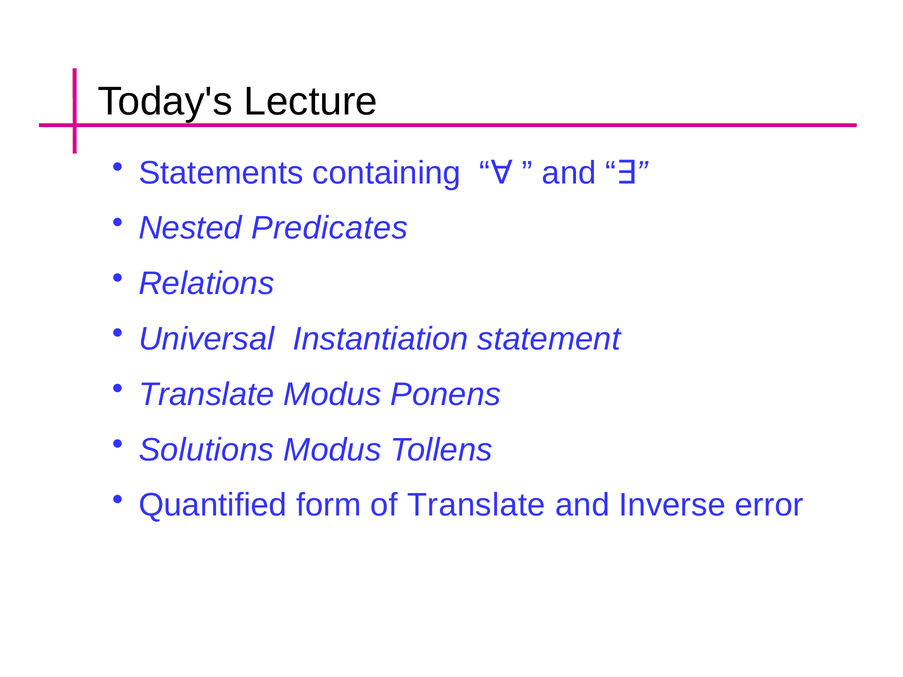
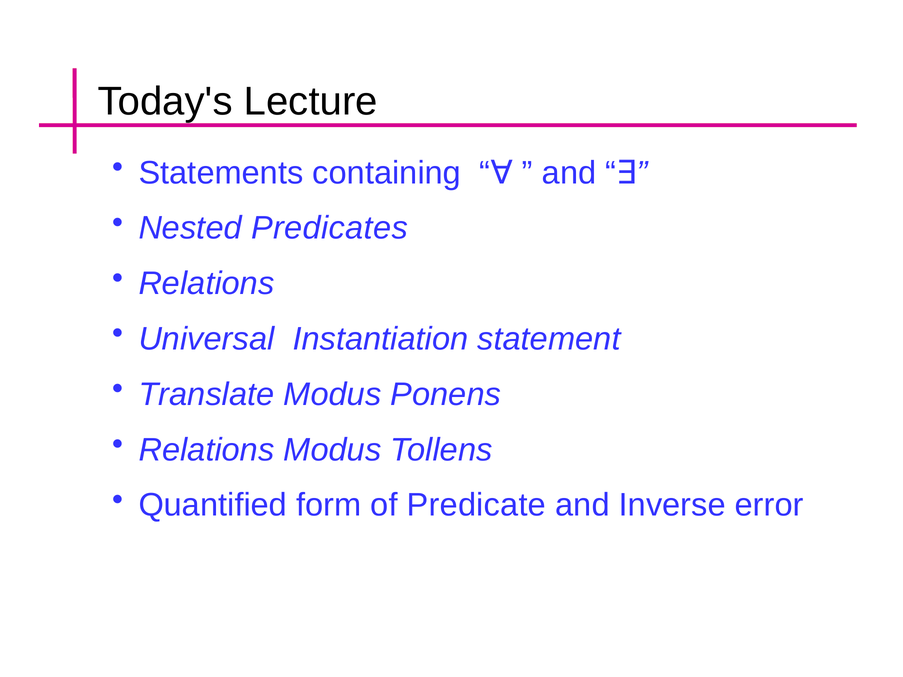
Solutions at (206, 450): Solutions -> Relations
of Translate: Translate -> Predicate
